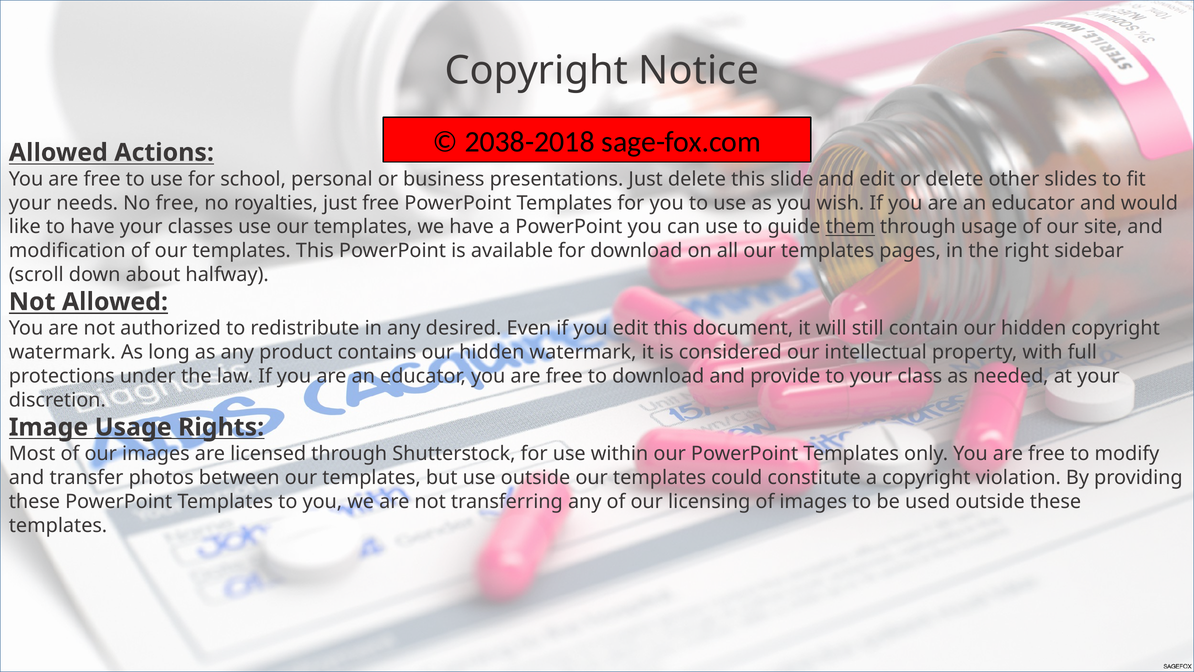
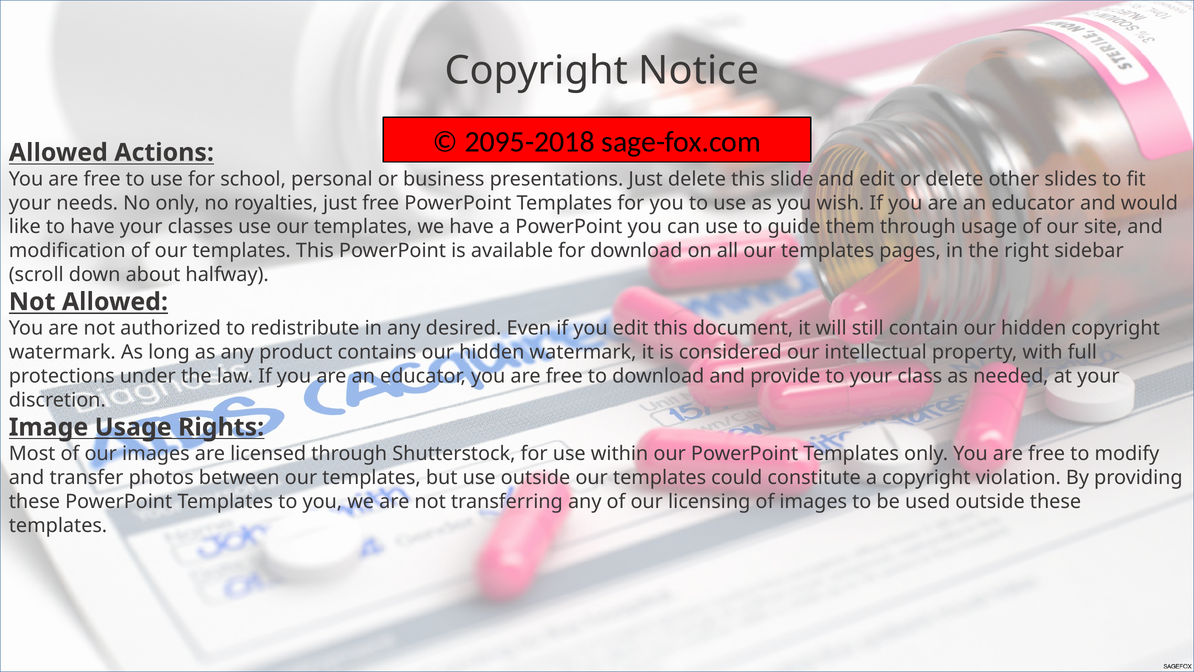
2038-2018: 2038-2018 -> 2095-2018
No free: free -> only
them underline: present -> none
